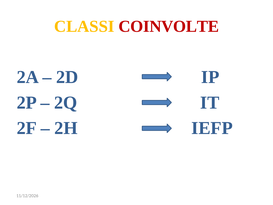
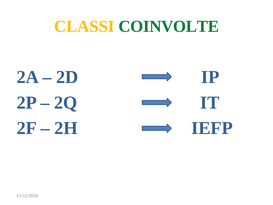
COINVOLTE colour: red -> green
